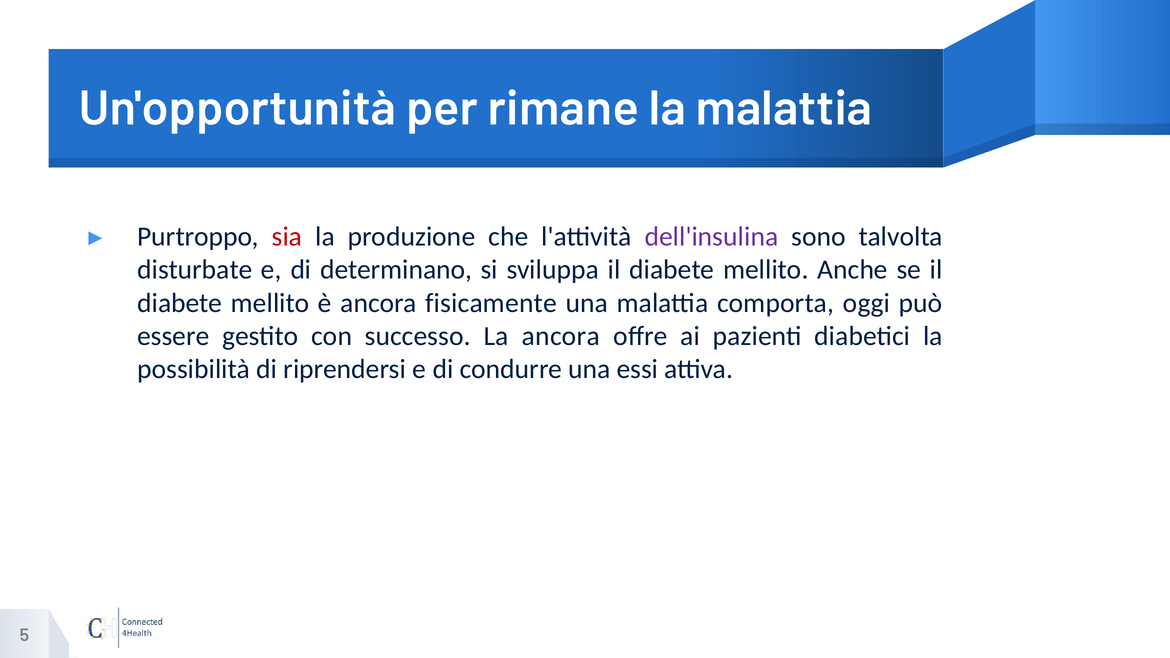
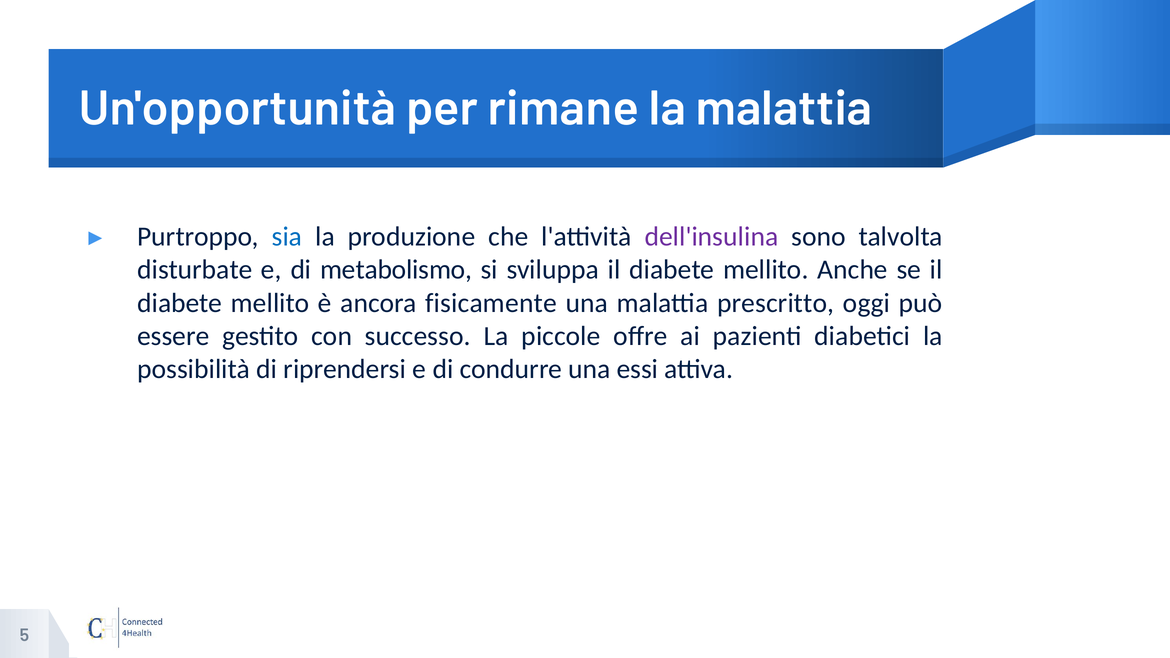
sia colour: red -> blue
determinano: determinano -> metabolismo
comporta: comporta -> prescritto
La ancora: ancora -> piccole
